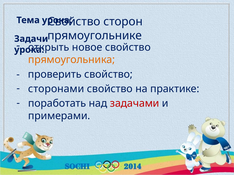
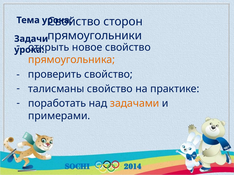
прямоугольнике: прямоугольнике -> прямоугольники
сторонами: сторонами -> талисманы
задачами colour: red -> orange
